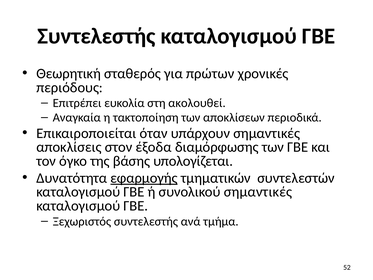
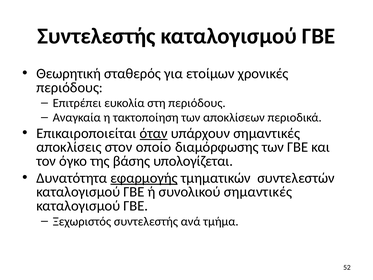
πρώτων: πρώτων -> ετοίμων
στη ακολουθεί: ακολουθεί -> περιόδους
όταν underline: none -> present
έξοδα: έξοδα -> οποίο
